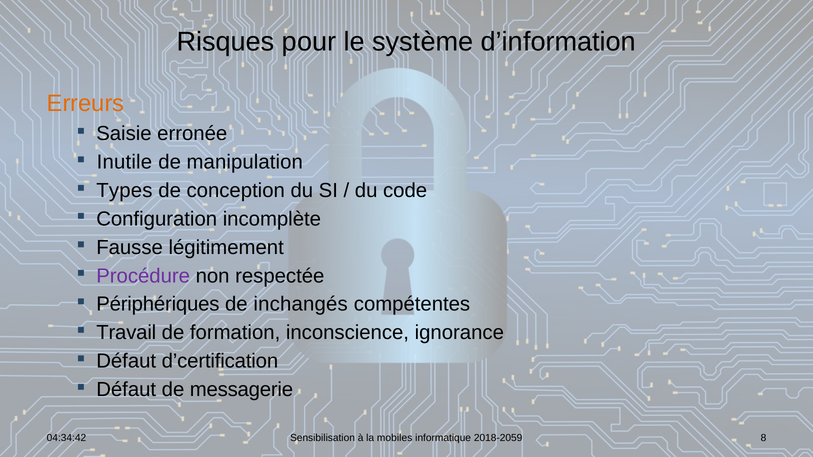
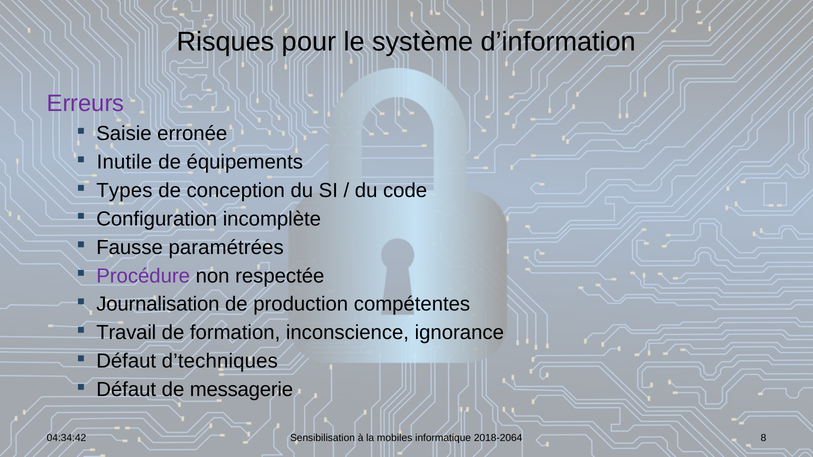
Erreurs colour: orange -> purple
manipulation: manipulation -> équipements
légitimement: légitimement -> paramétrées
Périphériques: Périphériques -> Journalisation
inchangés: inchangés -> production
d’certification: d’certification -> d’techniques
2018-2059: 2018-2059 -> 2018-2064
